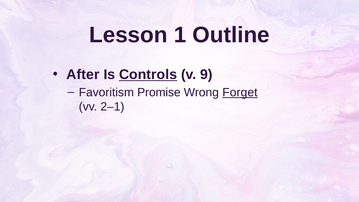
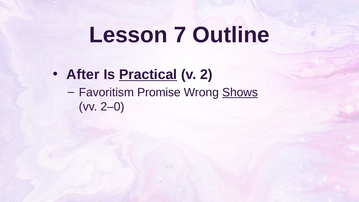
1: 1 -> 7
Controls: Controls -> Practical
9: 9 -> 2
Forget: Forget -> Shows
2–1: 2–1 -> 2–0
